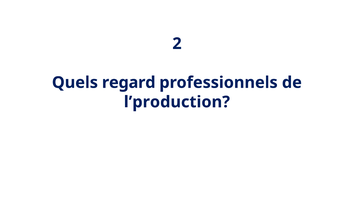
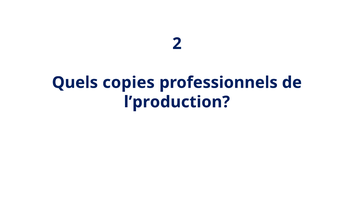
regard: regard -> copies
